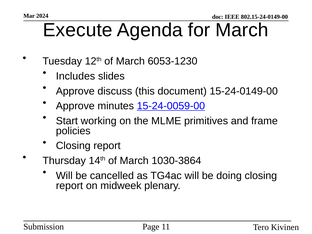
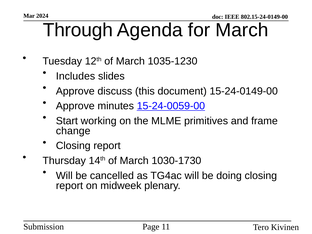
Execute: Execute -> Through
6053-1230: 6053-1230 -> 1035-1230
policies: policies -> change
1030-3864: 1030-3864 -> 1030-1730
